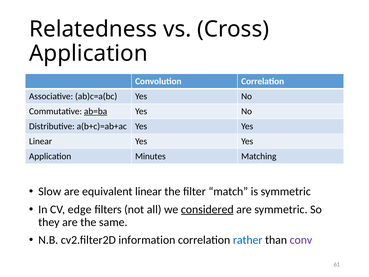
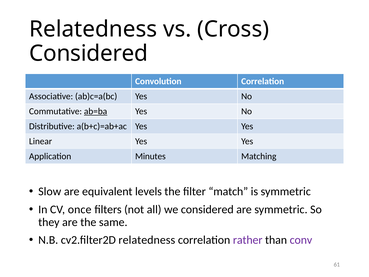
Application at (88, 54): Application -> Considered
equivalent linear: linear -> levels
edge: edge -> once
considered at (207, 209) underline: present -> none
cv2.filter2D information: information -> relatedness
rather colour: blue -> purple
